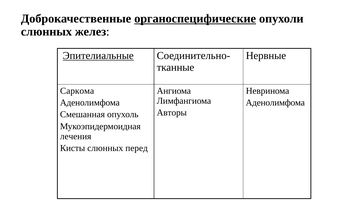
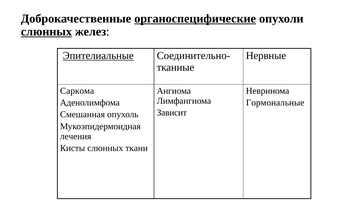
слюнных at (46, 32) underline: none -> present
Аденолимфома at (275, 103): Аденолимфома -> Гормональные
Авторы: Авторы -> Зависит
перед: перед -> ткани
